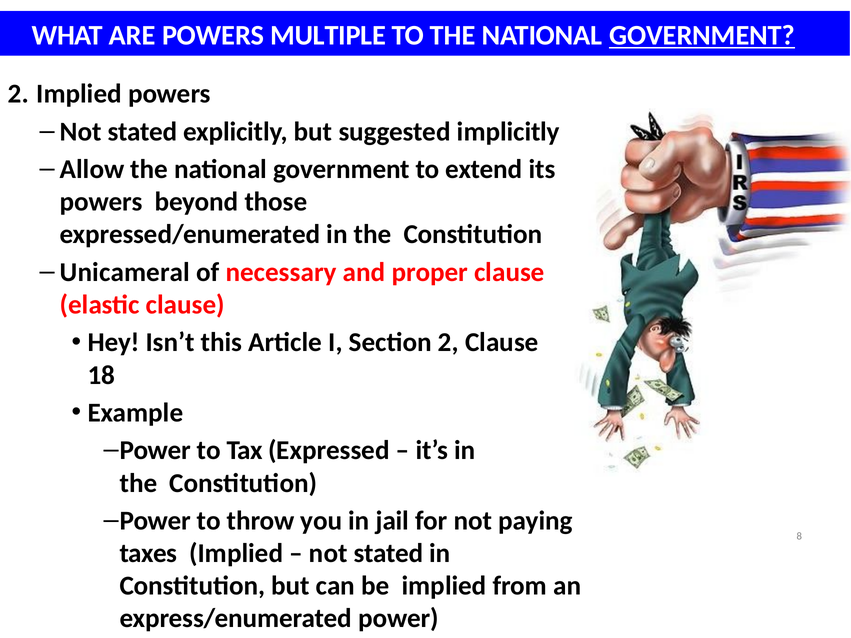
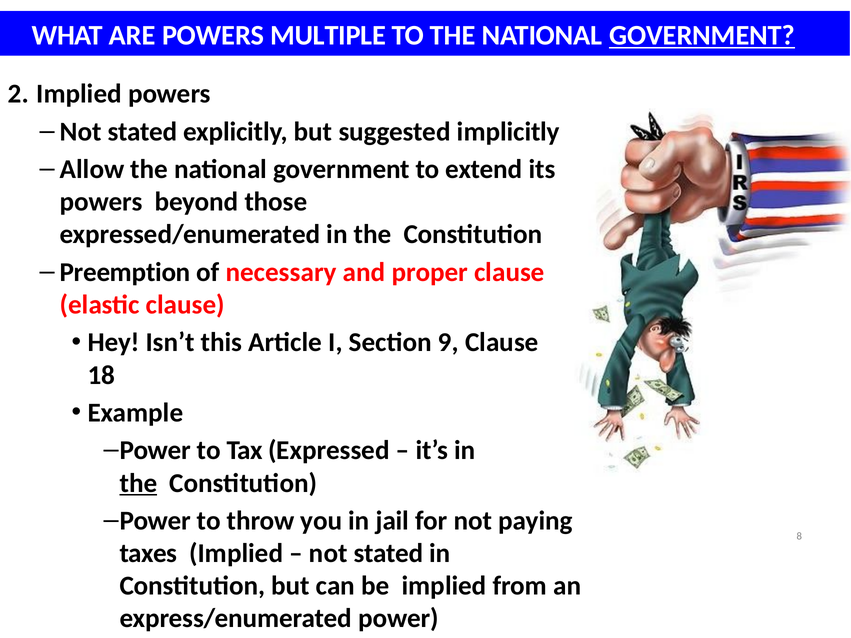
Unicameral: Unicameral -> Preemption
Section 2: 2 -> 9
the at (138, 483) underline: none -> present
